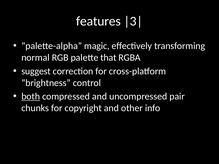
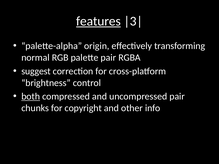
features underline: none -> present
magic: magic -> origin
palette that: that -> pair
